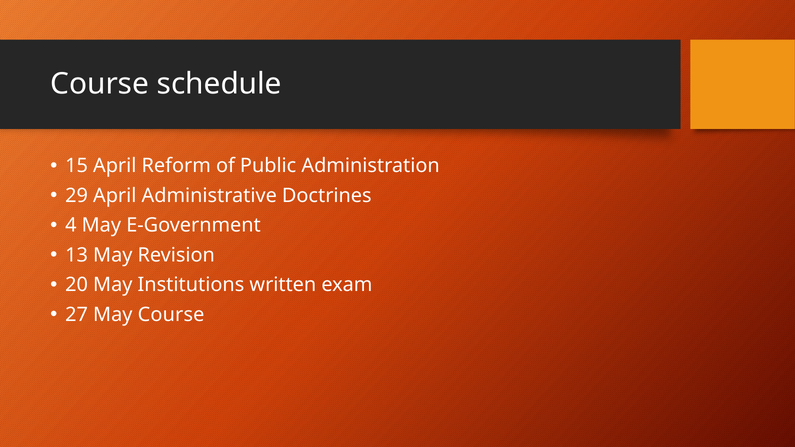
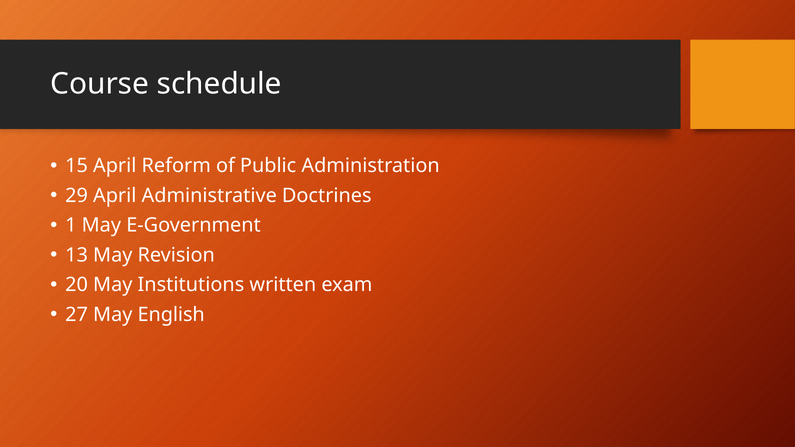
4: 4 -> 1
May Course: Course -> English
